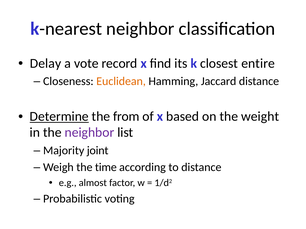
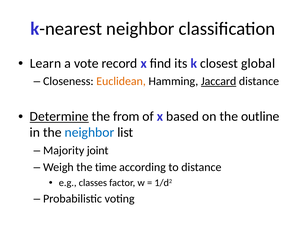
Delay: Delay -> Learn
entire: entire -> global
Jaccard underline: none -> present
weight: weight -> outline
neighbor at (89, 133) colour: purple -> blue
almost: almost -> classes
